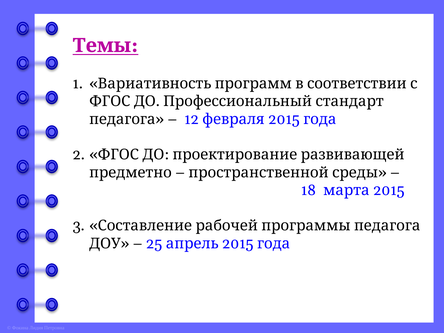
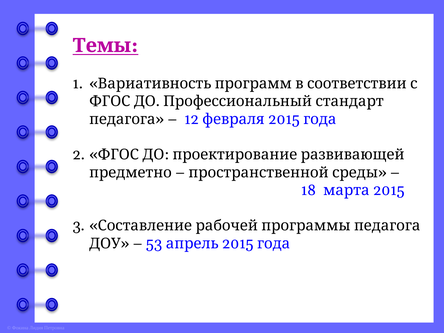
25: 25 -> 53
